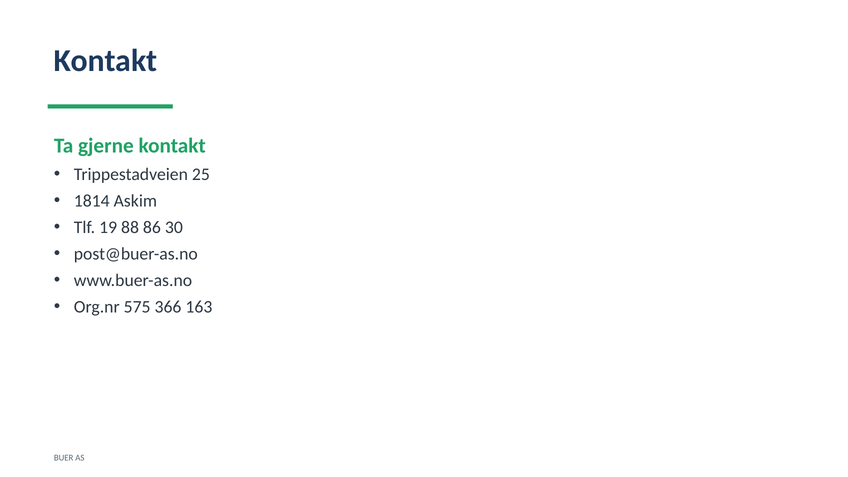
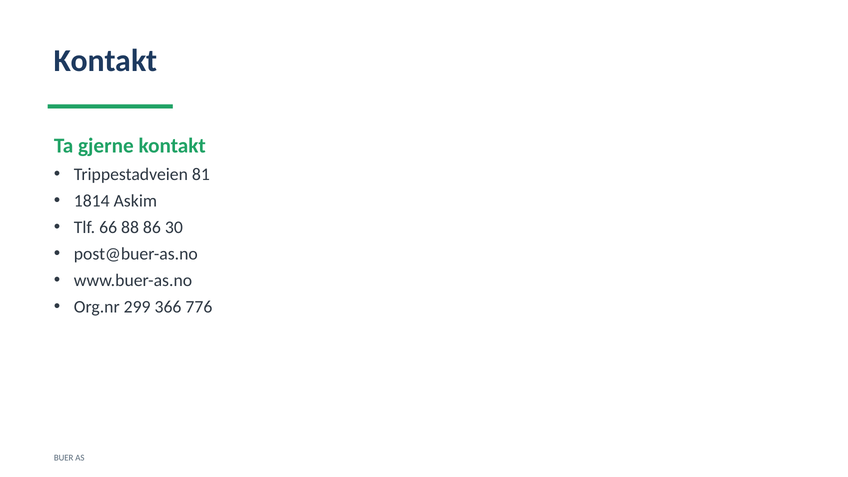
25: 25 -> 81
19: 19 -> 66
575: 575 -> 299
163: 163 -> 776
